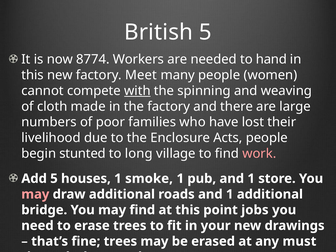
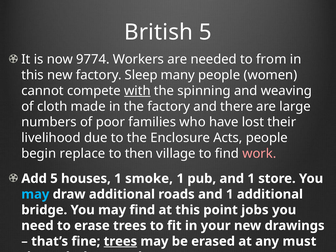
8774: 8774 -> 9774
hand: hand -> from
Meet: Meet -> Sleep
stunted: stunted -> replace
long: long -> then
may at (35, 194) colour: pink -> light blue
trees at (120, 241) underline: none -> present
